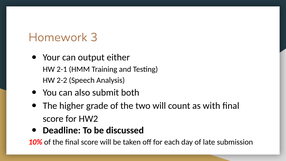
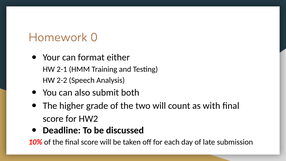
3: 3 -> 0
output: output -> format
